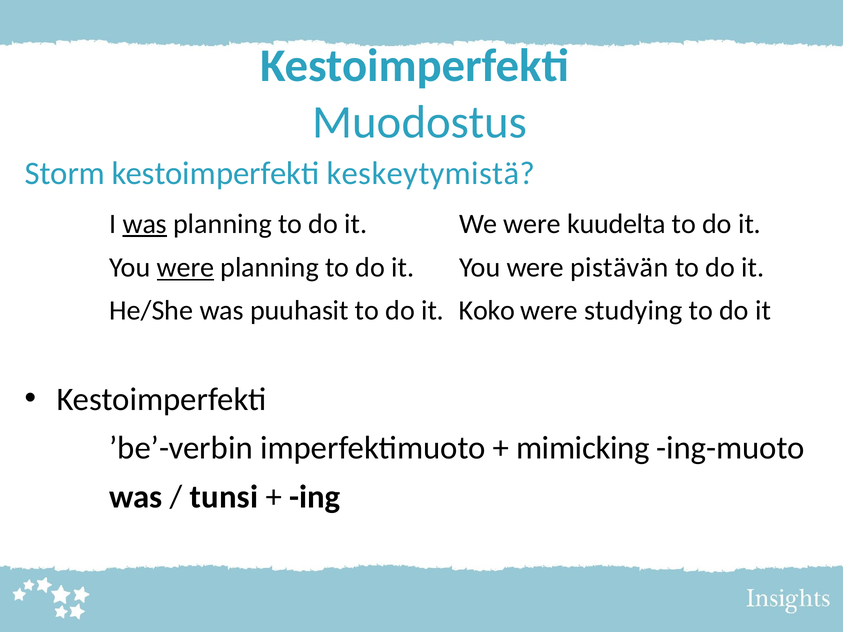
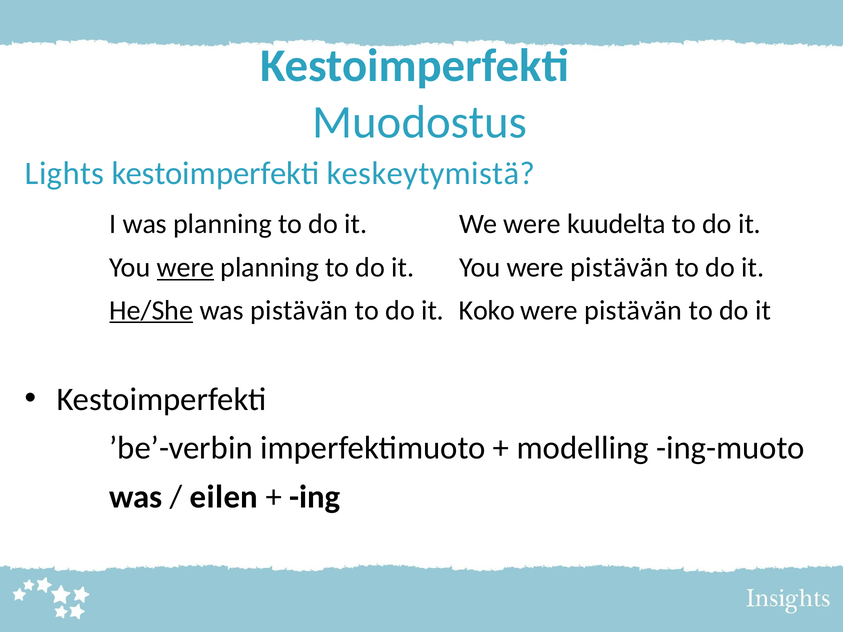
Storm: Storm -> Lights
was at (145, 224) underline: present -> none
He/She underline: none -> present
was puuhasit: puuhasit -> pistävän
studying at (633, 310): studying -> pistävän
mimicking: mimicking -> modelling
tunsi: tunsi -> eilen
